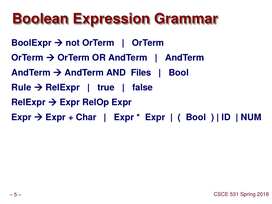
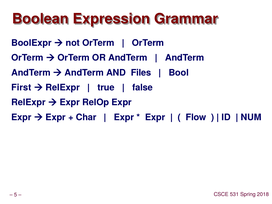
Rule: Rule -> First
Bool at (196, 117): Bool -> Flow
